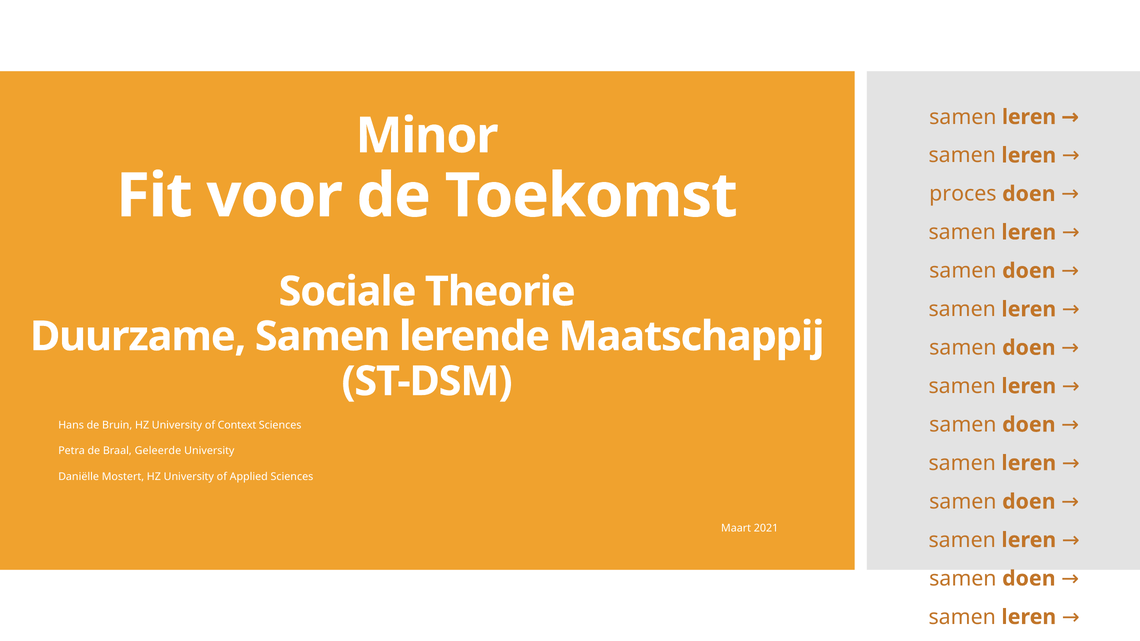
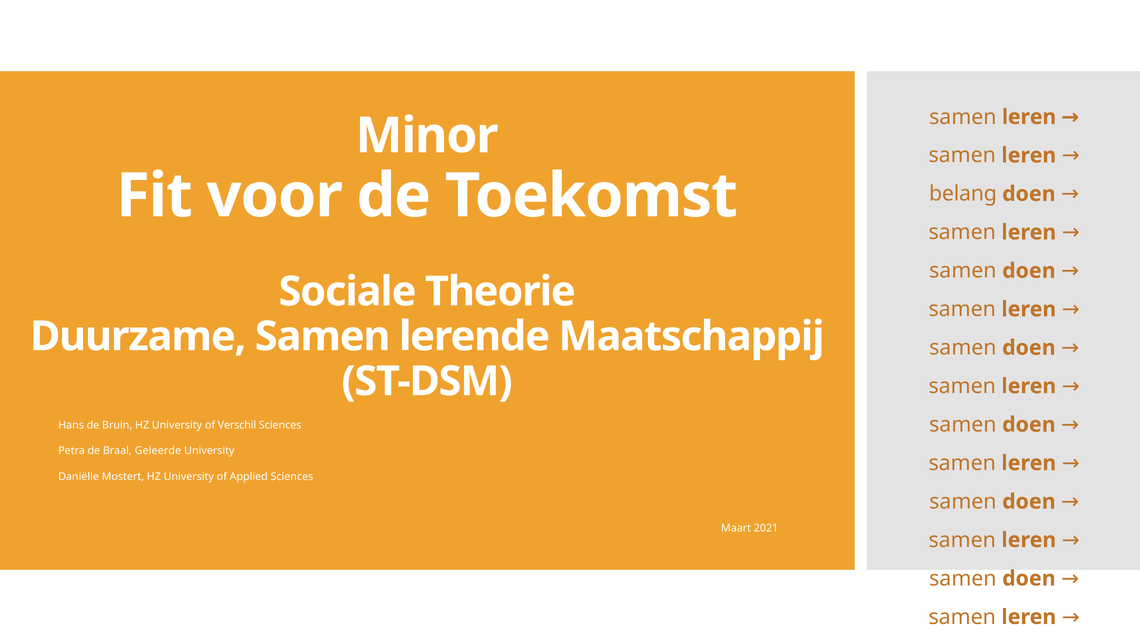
proces: proces -> belang
Context: Context -> Verschil
